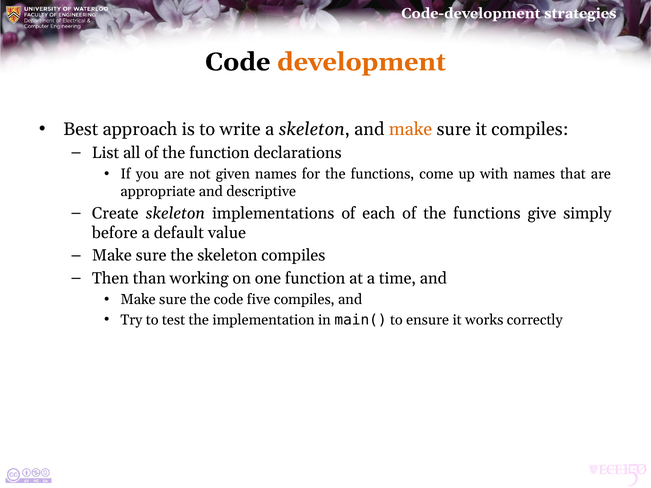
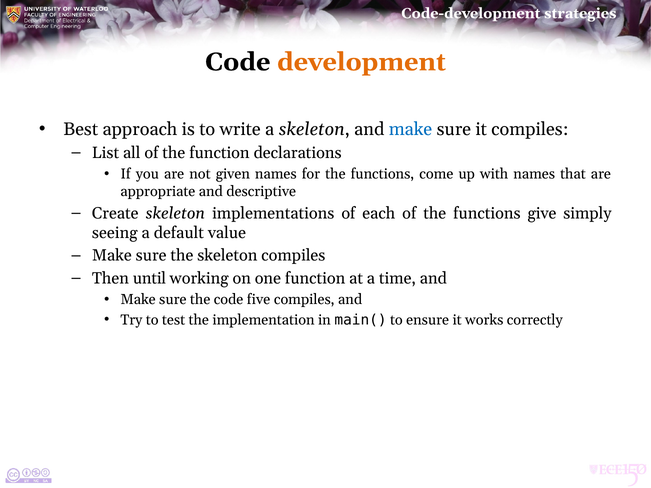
make at (410, 129) colour: orange -> blue
before: before -> seeing
than: than -> until
